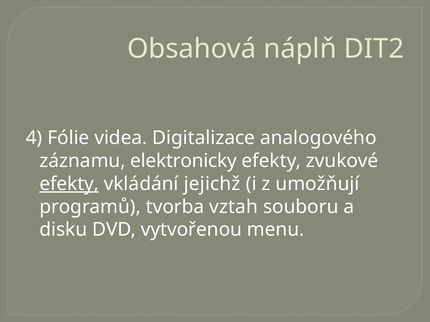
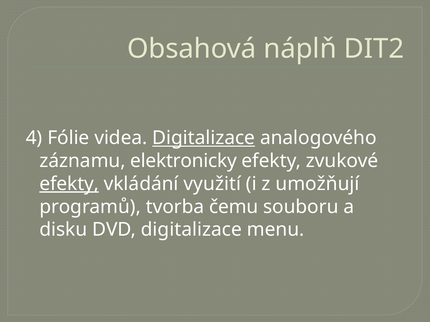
Digitalizace at (204, 138) underline: none -> present
jejichž: jejichž -> využití
vztah: vztah -> čemu
DVD vytvořenou: vytvořenou -> digitalizace
